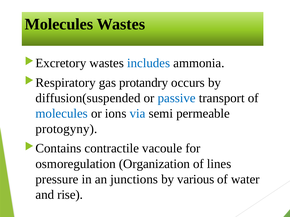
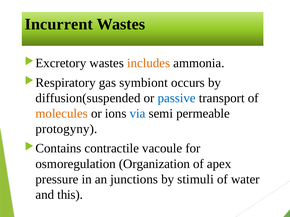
Molecules at (59, 24): Molecules -> Incurrent
includes colour: blue -> orange
protandry: protandry -> symbiont
molecules at (62, 114) colour: blue -> orange
lines: lines -> apex
various: various -> stimuli
rise: rise -> this
